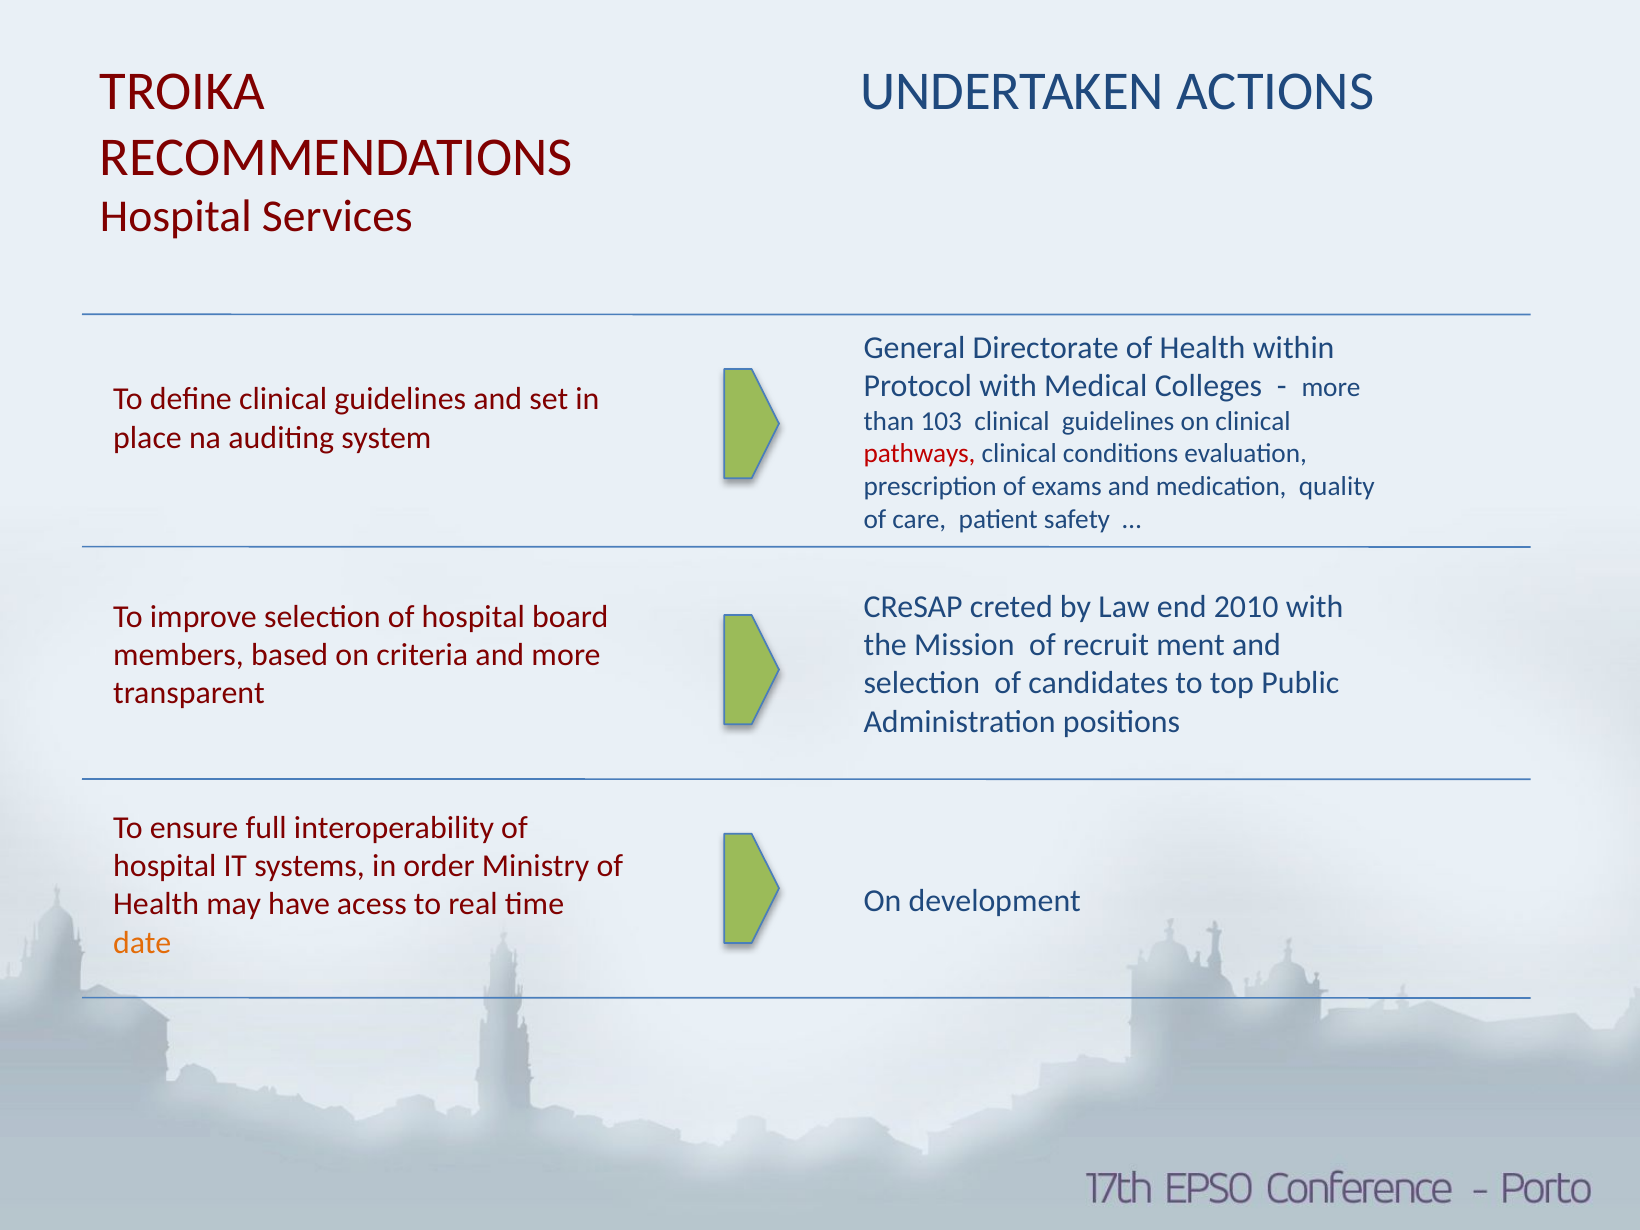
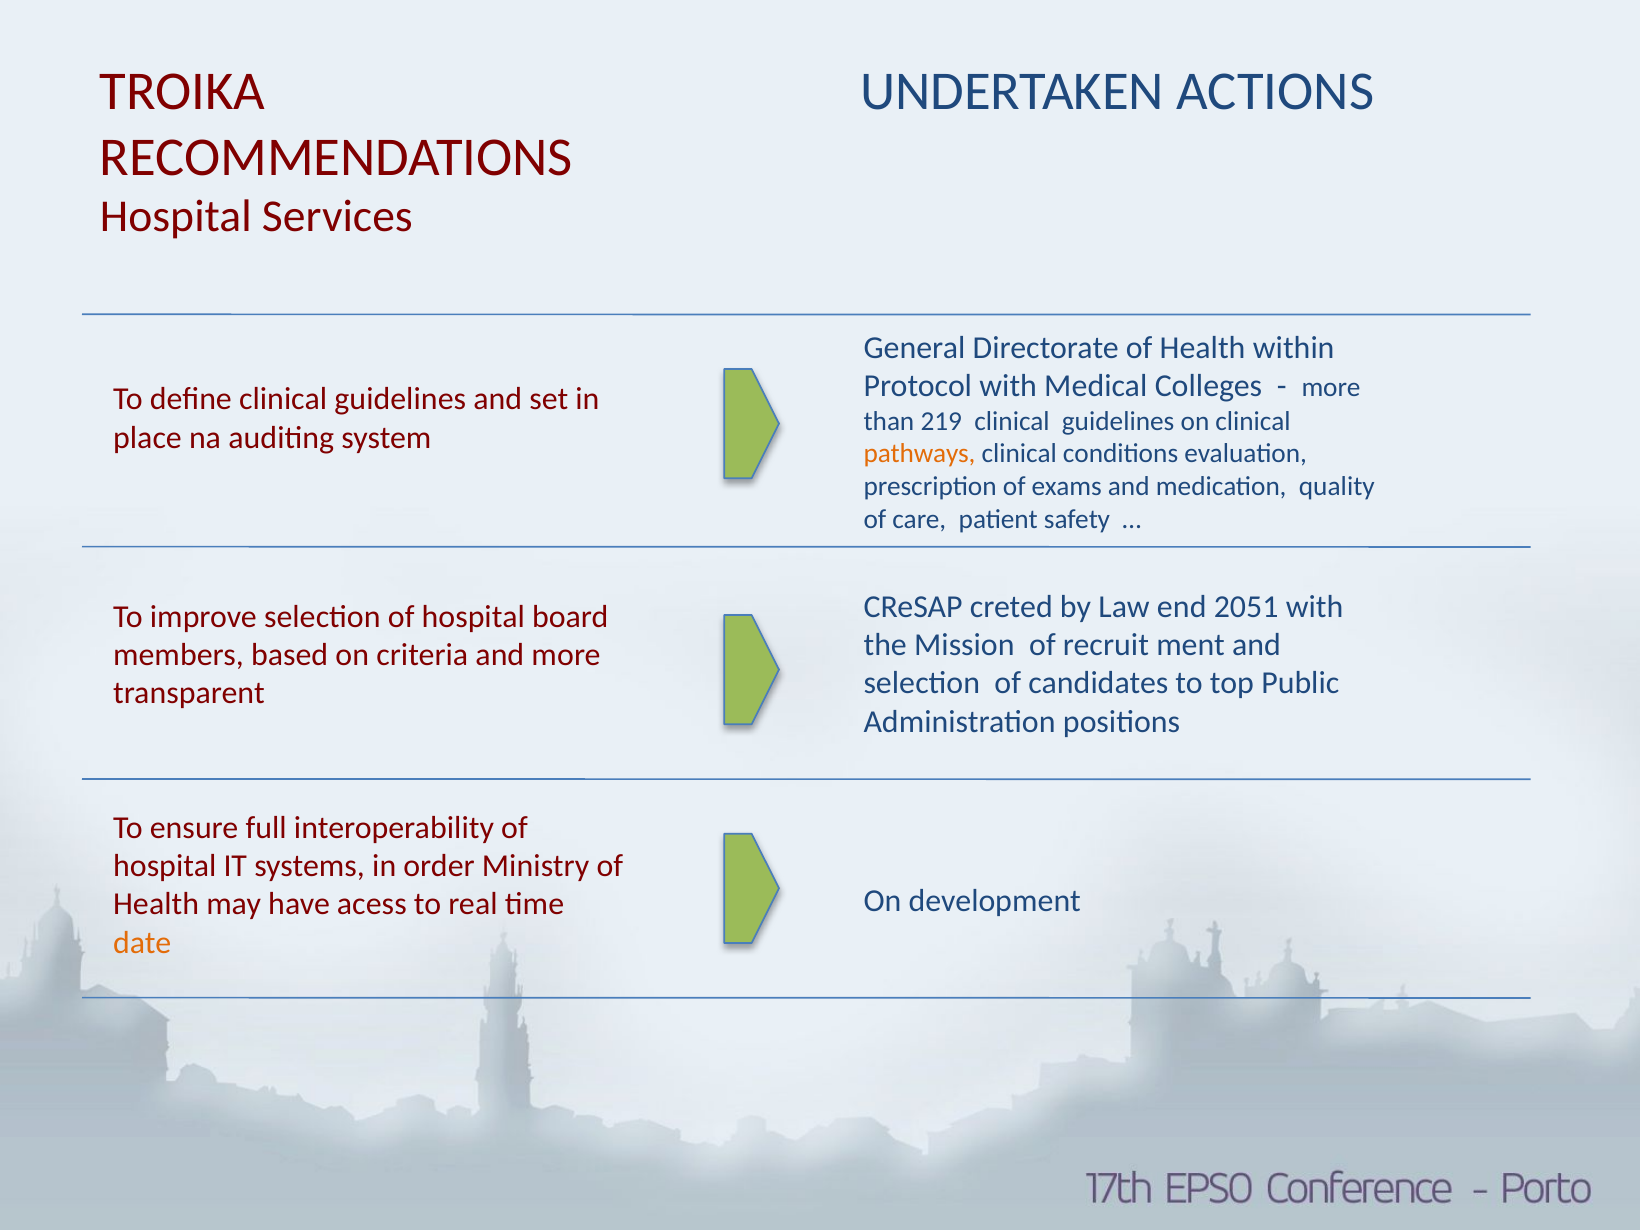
103: 103 -> 219
pathways colour: red -> orange
2010: 2010 -> 2051
